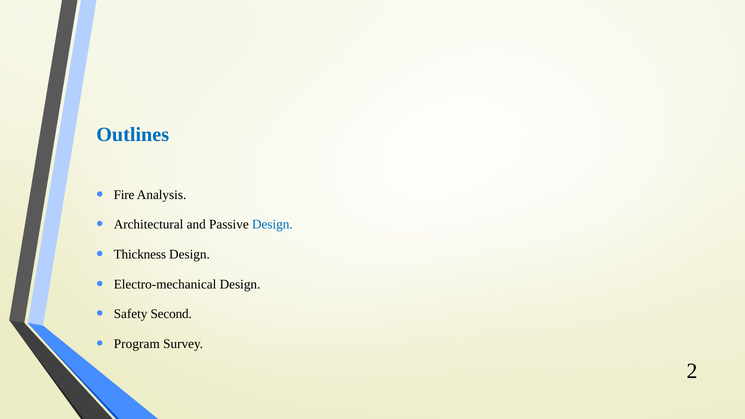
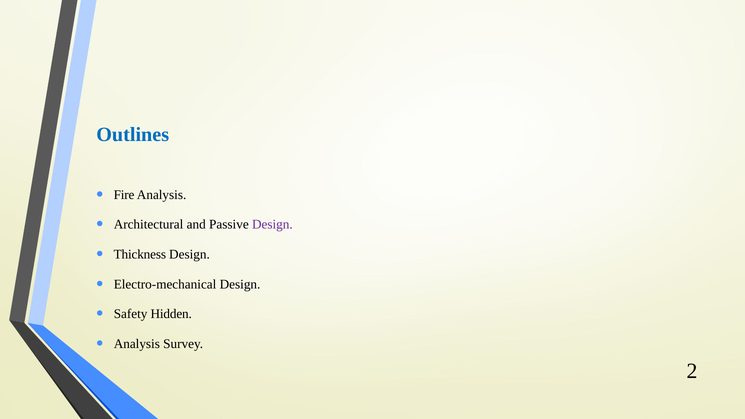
Design at (272, 225) colour: blue -> purple
Second: Second -> Hidden
Program at (137, 344): Program -> Analysis
